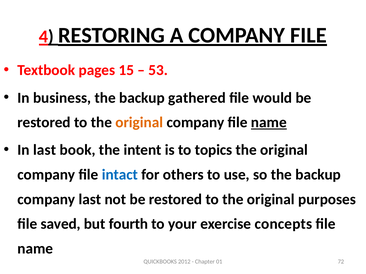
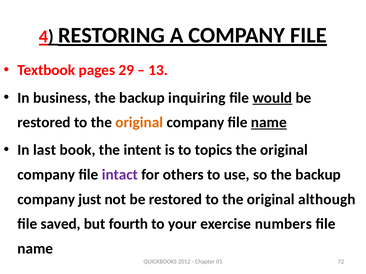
15: 15 -> 29
53: 53 -> 13
gathered: gathered -> inquiring
would underline: none -> present
intact colour: blue -> purple
company last: last -> just
purposes: purposes -> although
concepts: concepts -> numbers
